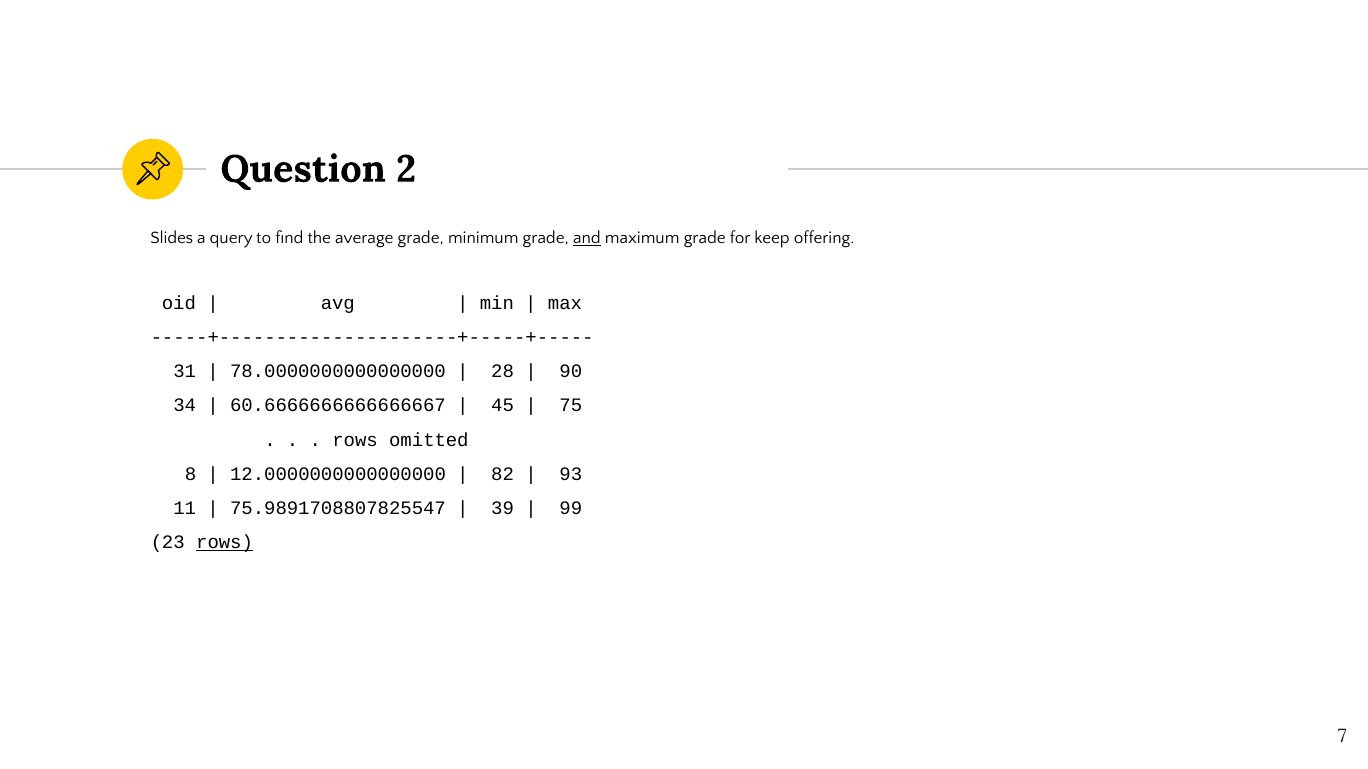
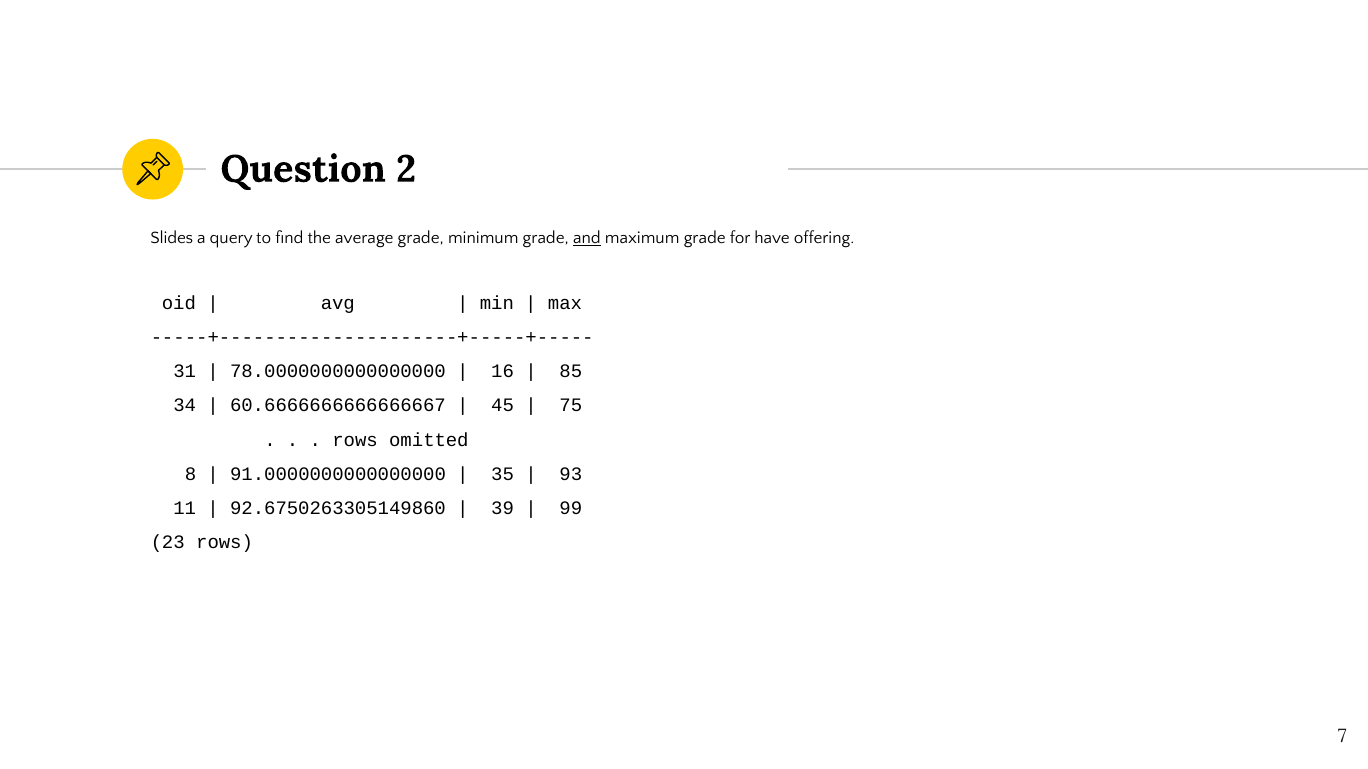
keep: keep -> have
28: 28 -> 16
90: 90 -> 85
12.0000000000000000: 12.0000000000000000 -> 91.0000000000000000
82: 82 -> 35
75.9891708807825547: 75.9891708807825547 -> 92.6750263305149860
rows at (225, 543) underline: present -> none
